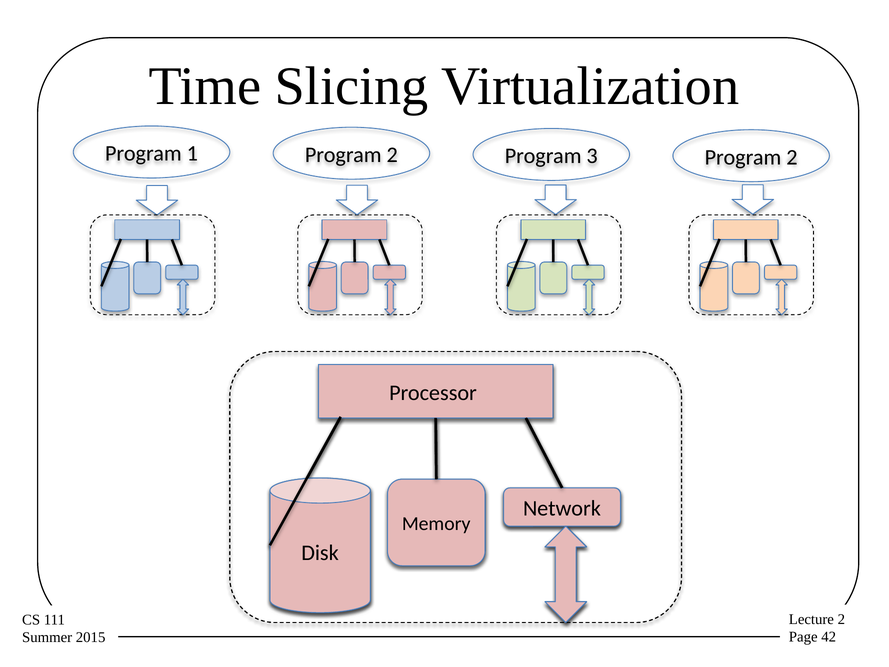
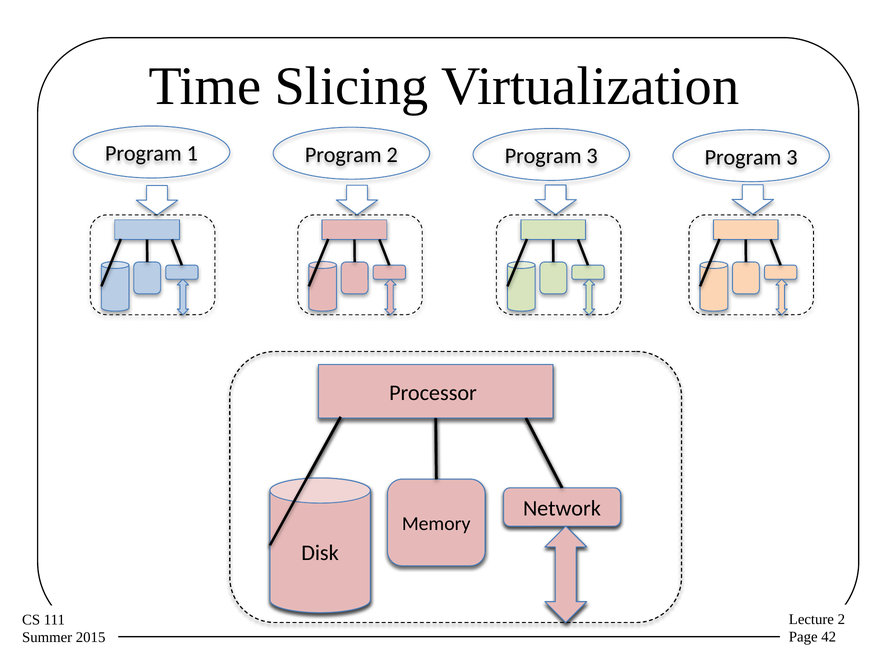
3 Program 2: 2 -> 3
